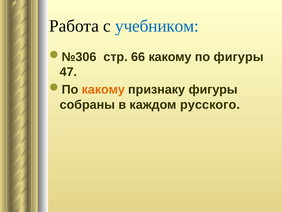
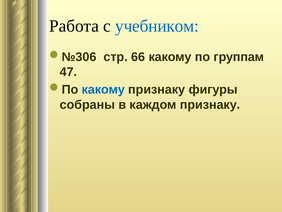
по фигуры: фигуры -> группам
какому at (103, 89) colour: orange -> blue
каждом русского: русского -> признаку
